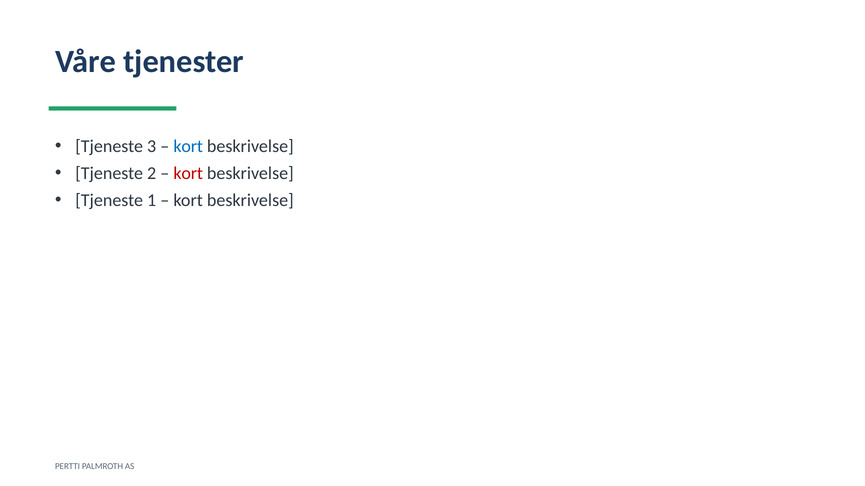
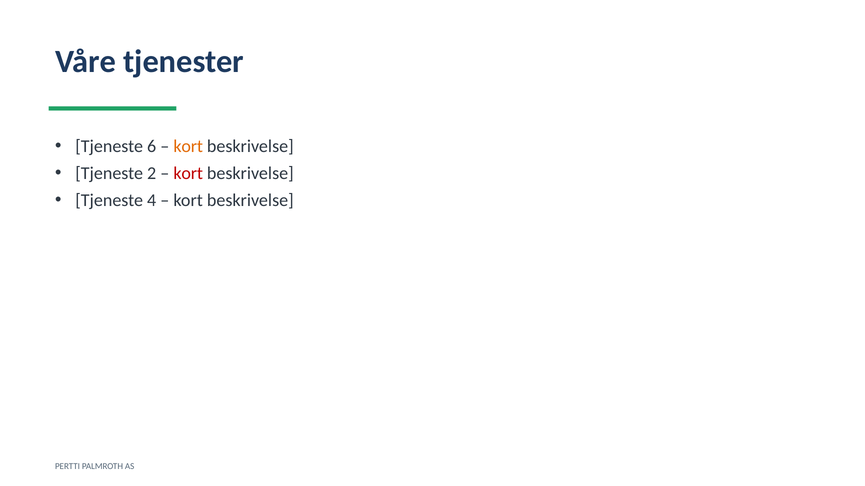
3: 3 -> 6
kort at (188, 147) colour: blue -> orange
1: 1 -> 4
